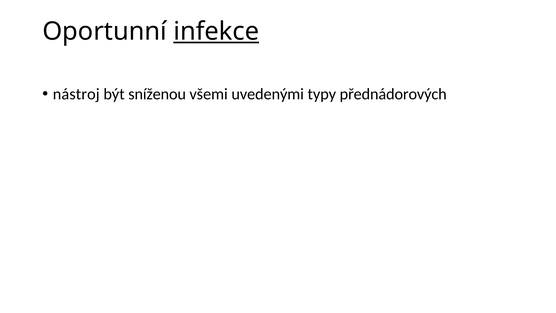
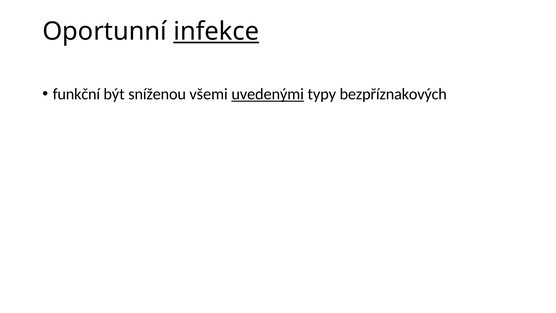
nástroj: nástroj -> funkční
uvedenými underline: none -> present
přednádorových: přednádorových -> bezpříznakových
